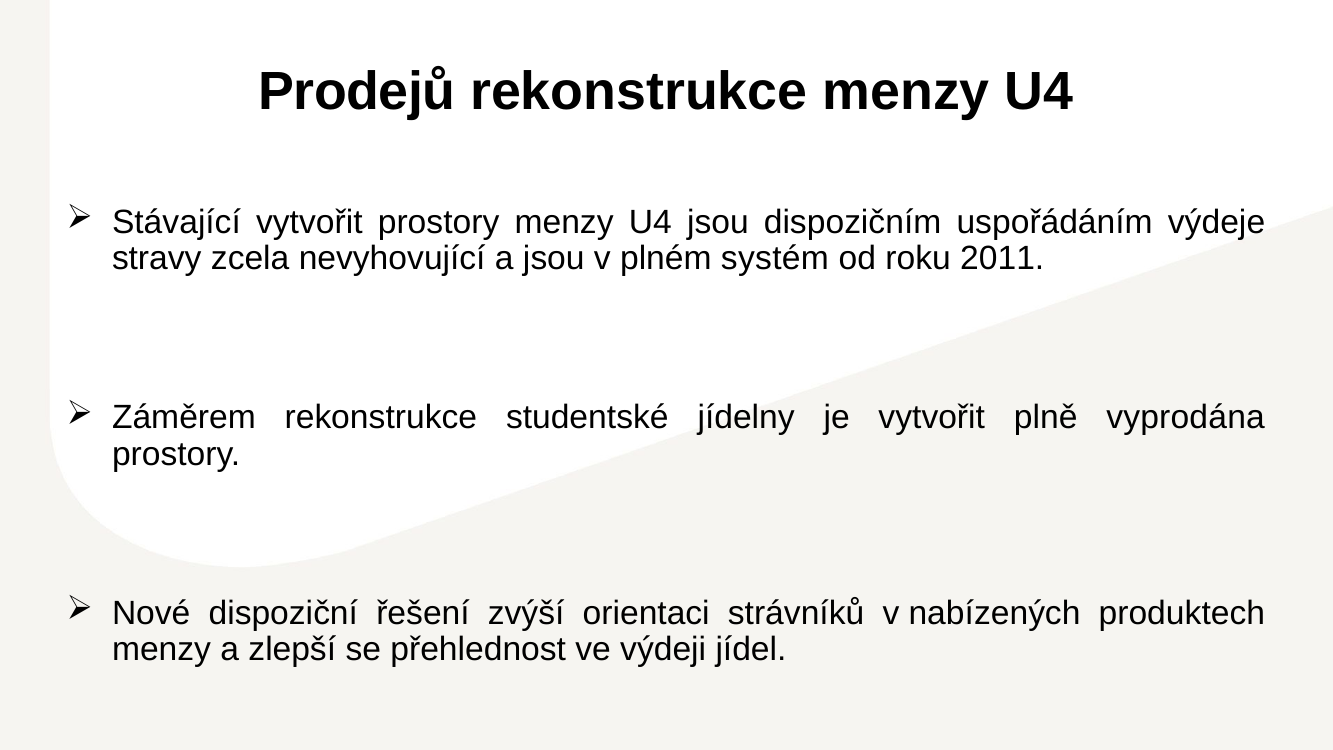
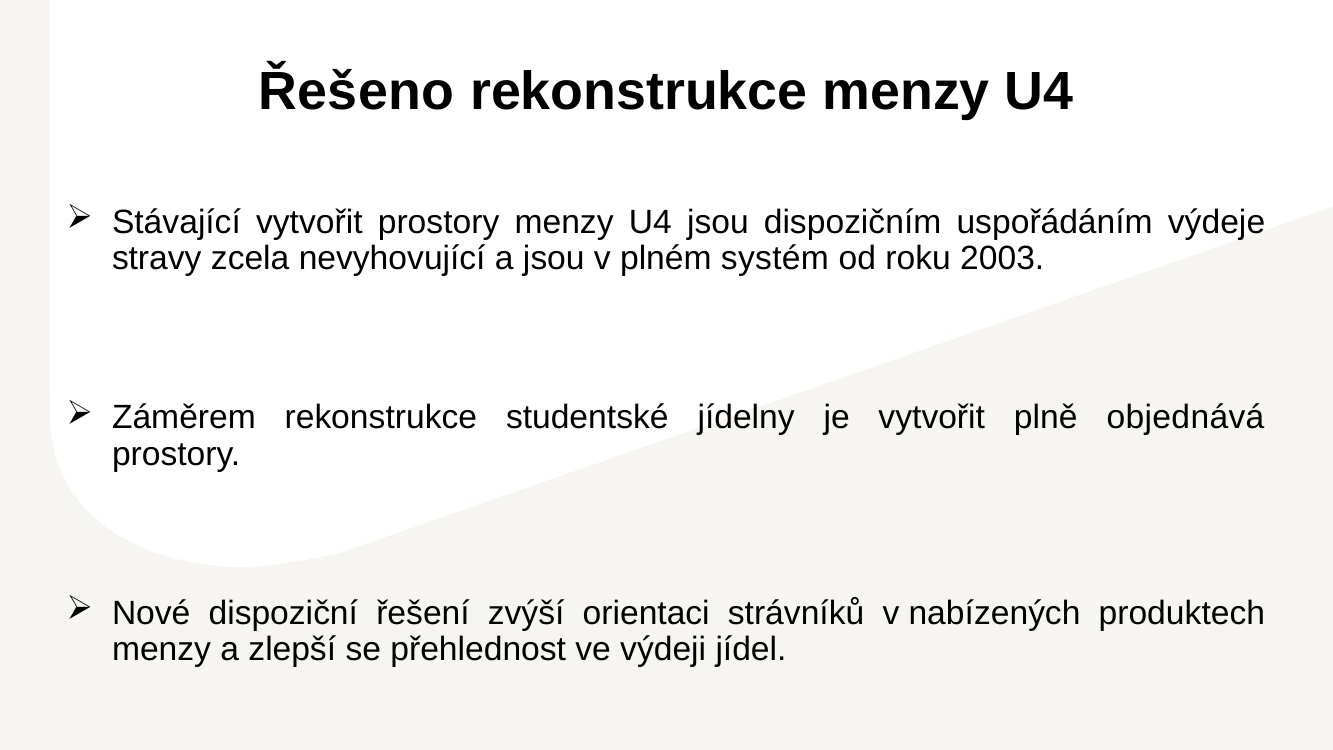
Prodejů: Prodejů -> Řešeno
2011: 2011 -> 2003
vyprodána: vyprodána -> objednává
